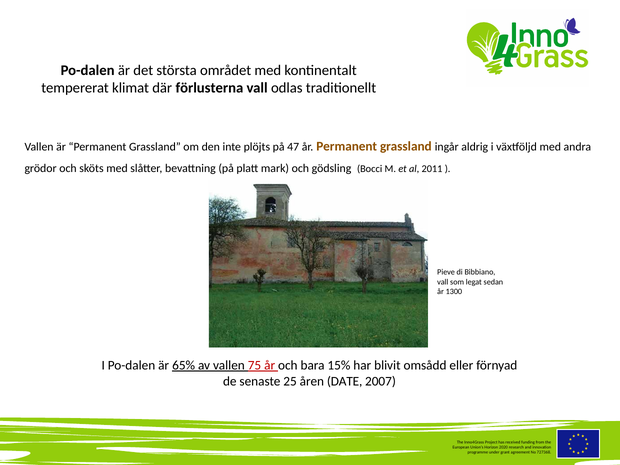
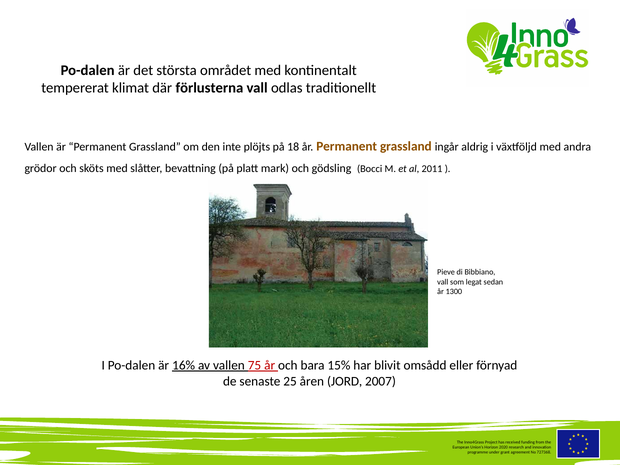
47: 47 -> 18
65%: 65% -> 16%
DATE: DATE -> JORD
